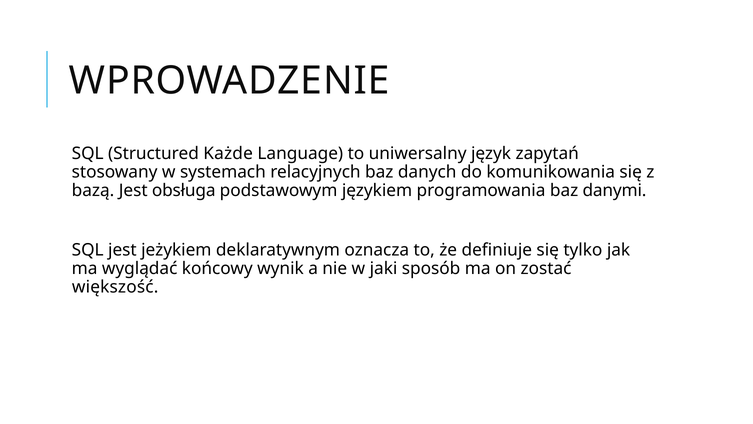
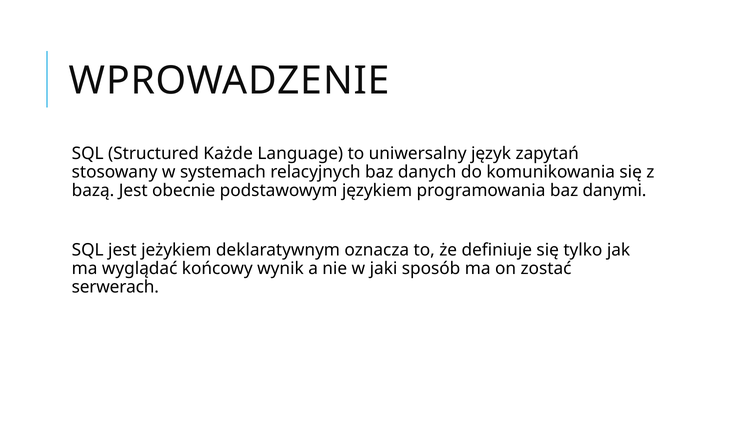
obsługa: obsługa -> obecnie
większość: większość -> serwerach
